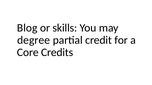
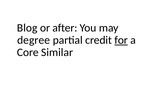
skills: skills -> after
for underline: none -> present
Credits: Credits -> Similar
